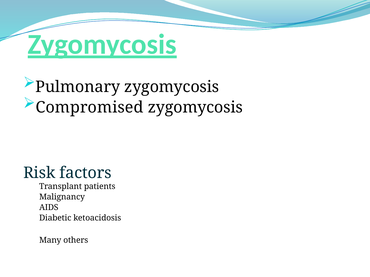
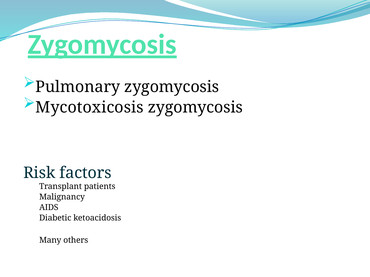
Compromised: Compromised -> Mycotoxicosis
